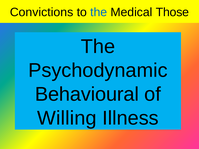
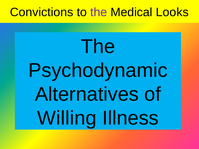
the at (99, 12) colour: blue -> purple
Those: Those -> Looks
Behavioural: Behavioural -> Alternatives
